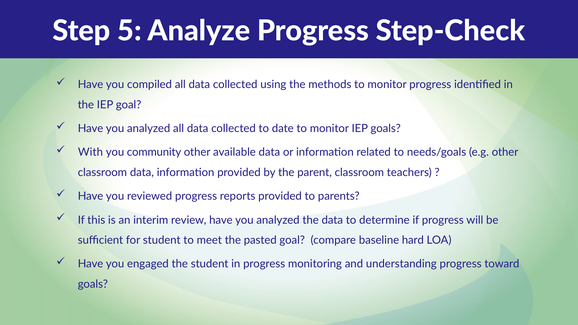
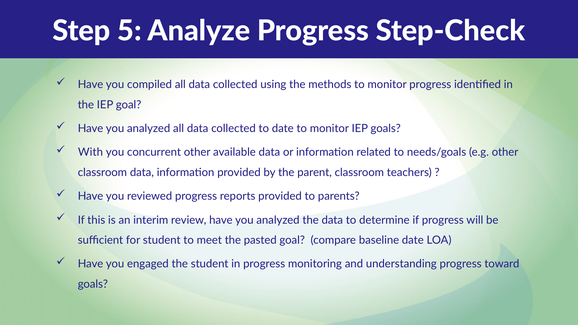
community: community -> concurrent
baseline hard: hard -> date
